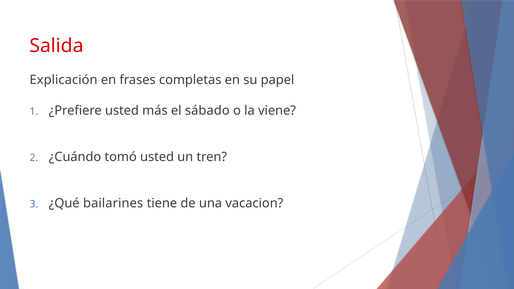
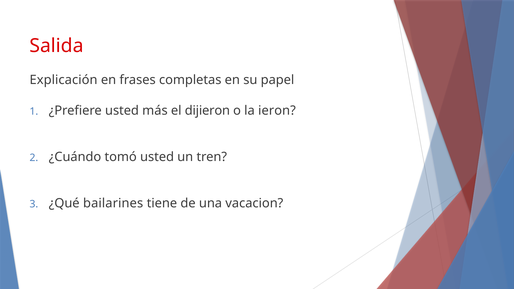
sábado: sábado -> dijieron
viene: viene -> ieron
